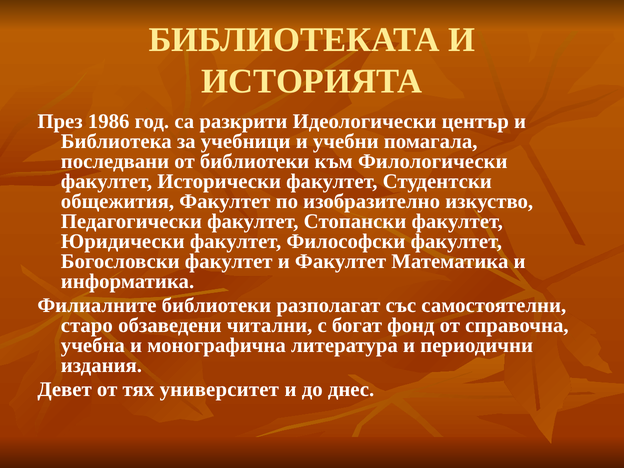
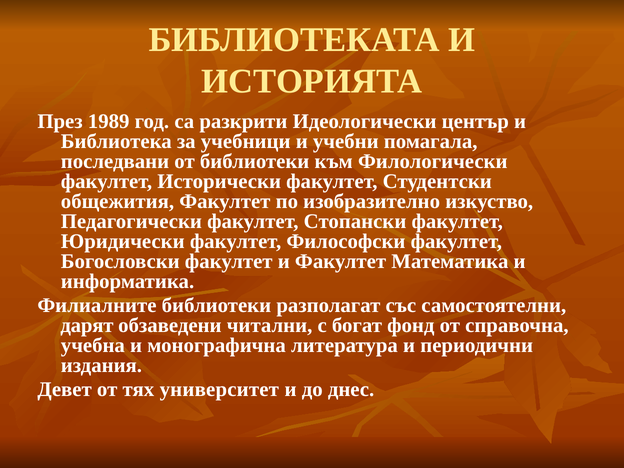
1986: 1986 -> 1989
старо: старо -> дарят
